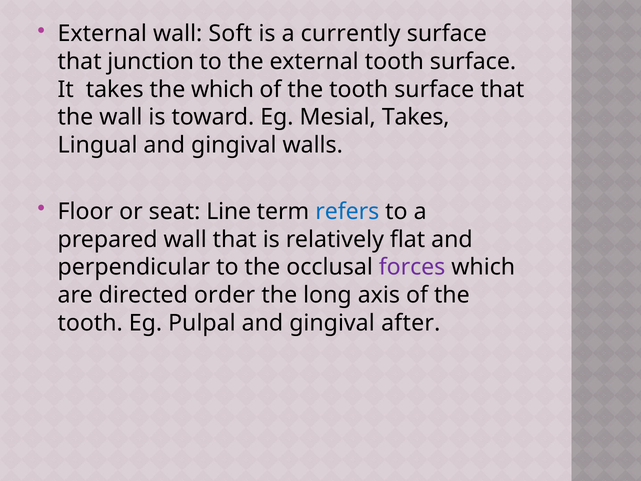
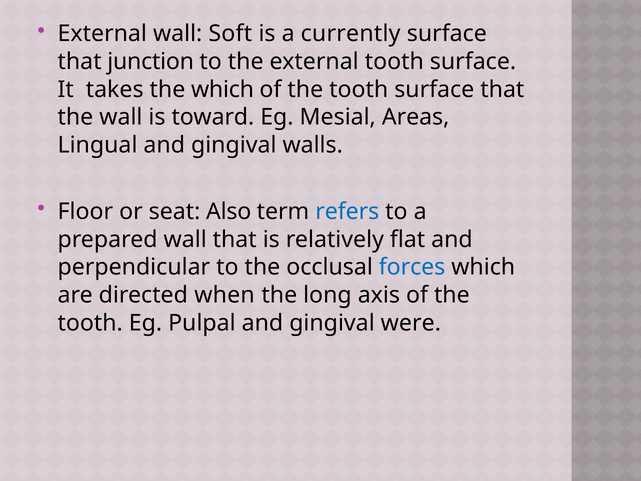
Mesial Takes: Takes -> Areas
Line: Line -> Also
forces colour: purple -> blue
order: order -> when
after: after -> were
